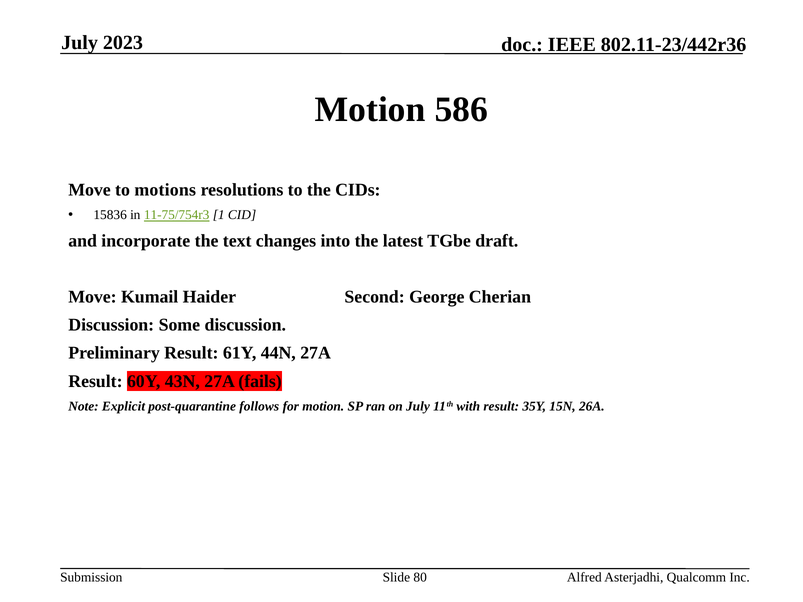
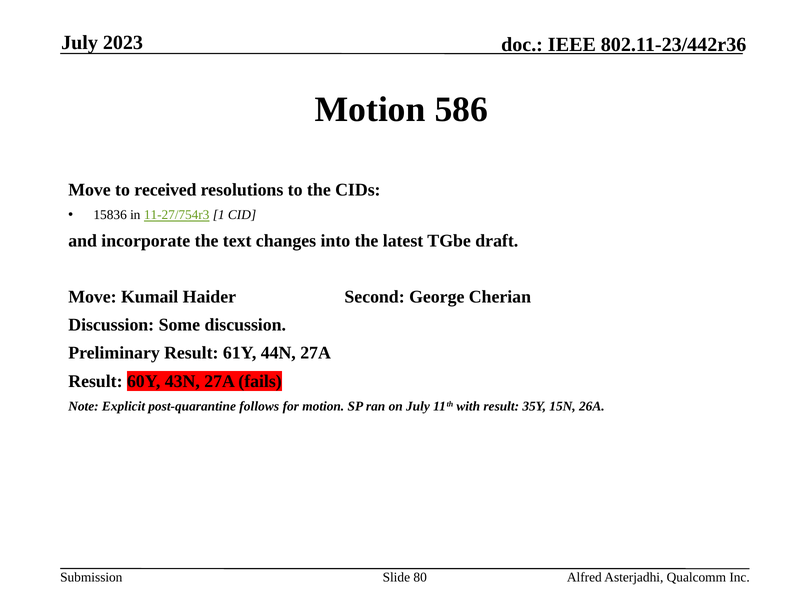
motions: motions -> received
11-75/754r3: 11-75/754r3 -> 11-27/754r3
